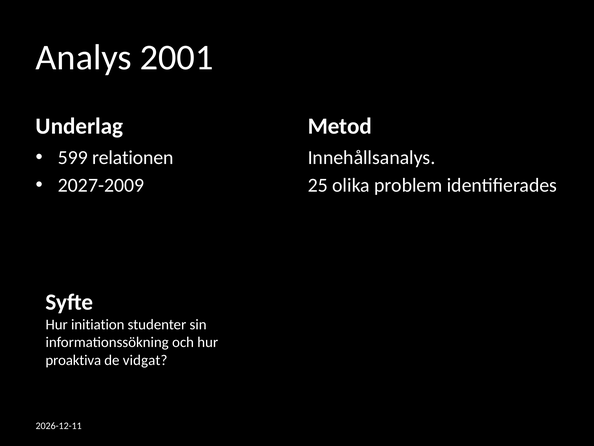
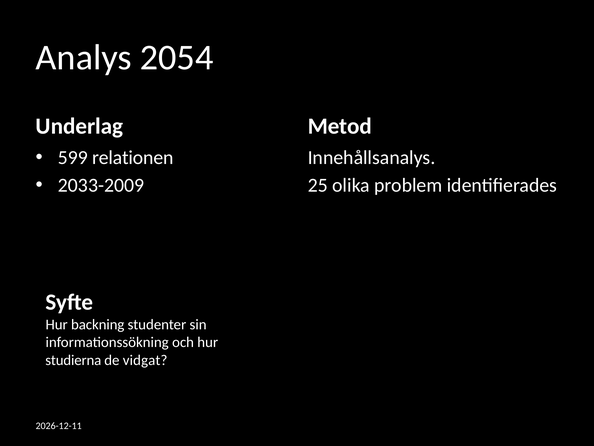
2001: 2001 -> 2054
2027-2009: 2027-2009 -> 2033-2009
initiation: initiation -> backning
proaktiva: proaktiva -> studierna
